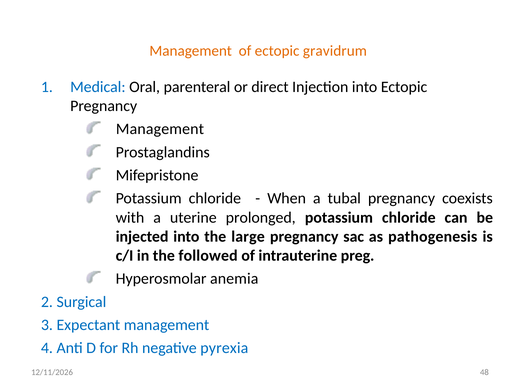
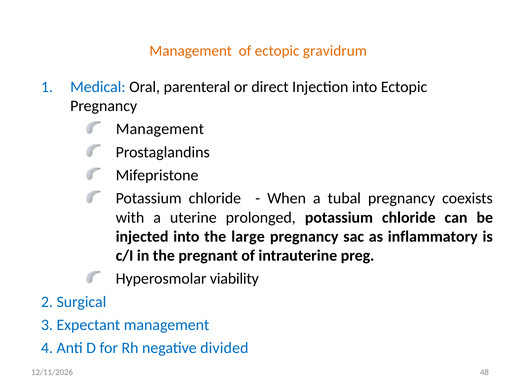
pathogenesis: pathogenesis -> inflammatory
followed: followed -> pregnant
anemia: anemia -> viability
pyrexia: pyrexia -> divided
